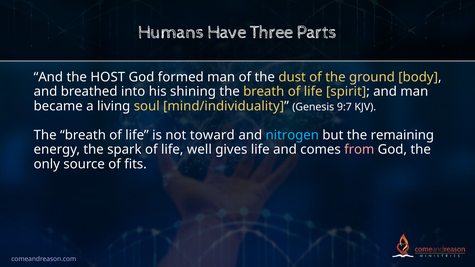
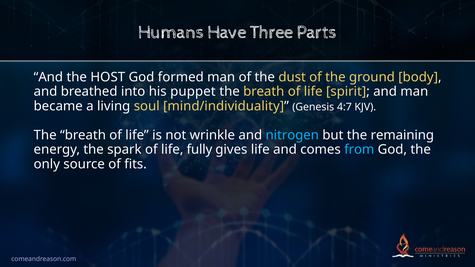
shining: shining -> puppet
9:7: 9:7 -> 4:7
toward: toward -> wrinkle
well: well -> fully
from colour: pink -> light blue
